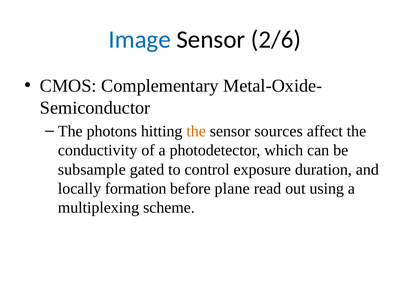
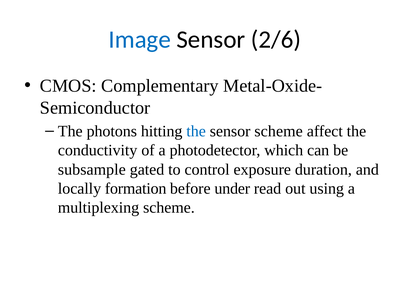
the at (196, 131) colour: orange -> blue
sensor sources: sources -> scheme
plane: plane -> under
